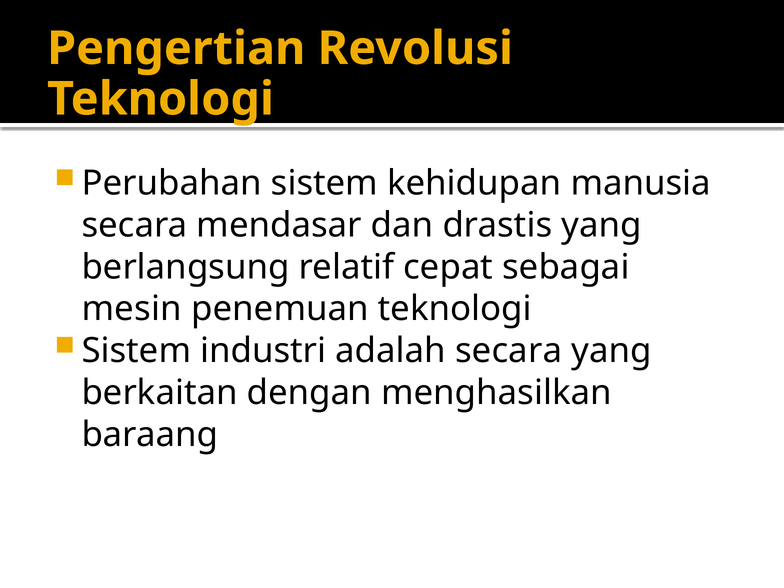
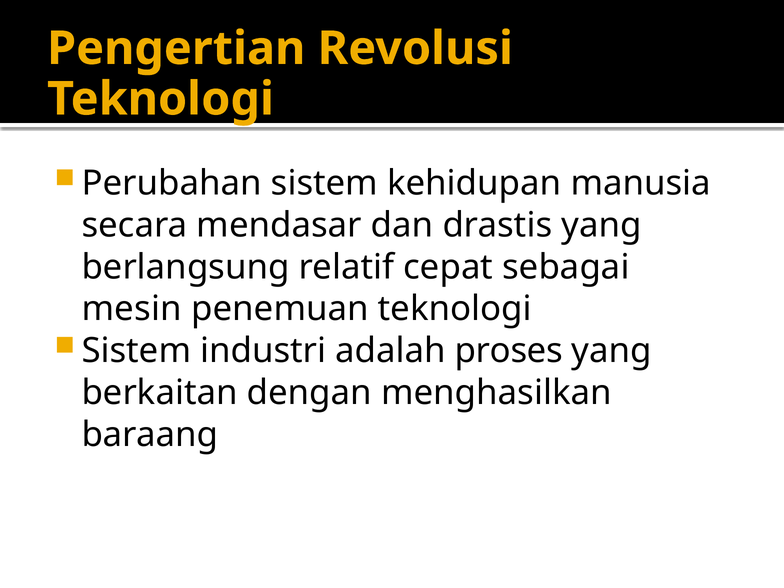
adalah secara: secara -> proses
